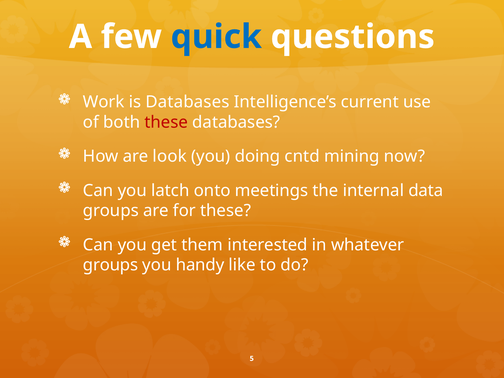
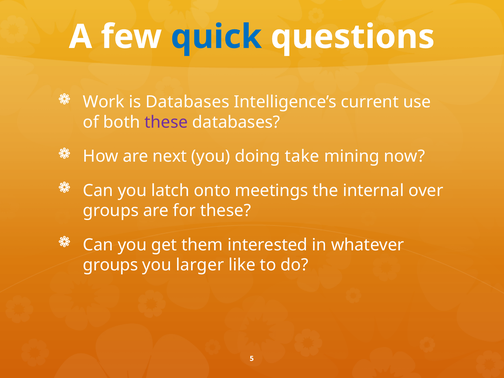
these at (166, 122) colour: red -> purple
look: look -> next
cntd: cntd -> take
data: data -> over
handy: handy -> larger
